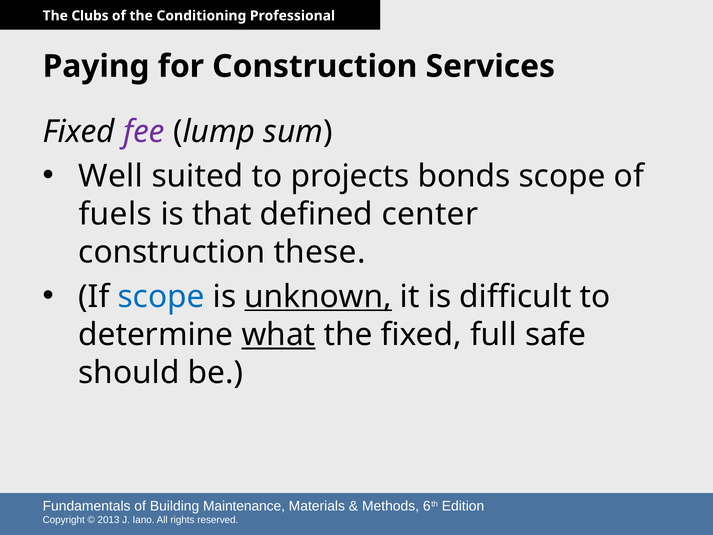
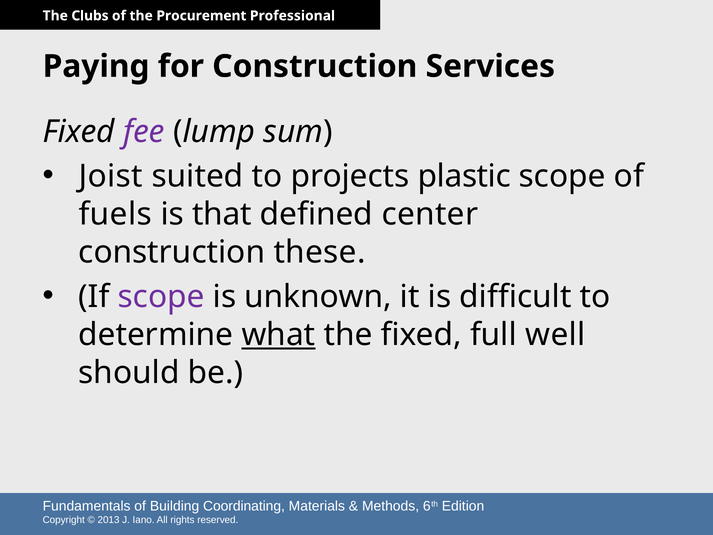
Conditioning: Conditioning -> Procurement
Well: Well -> Joist
bonds: bonds -> plastic
scope at (161, 297) colour: blue -> purple
unknown underline: present -> none
safe: safe -> well
Maintenance: Maintenance -> Coordinating
